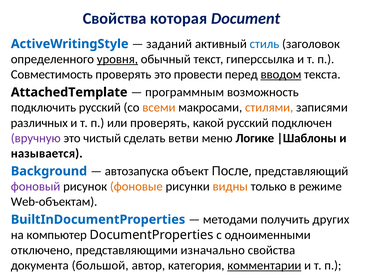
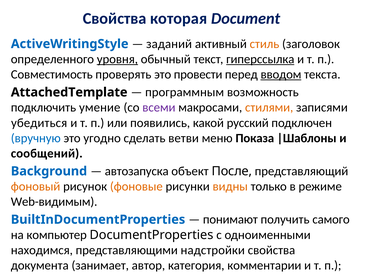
стиль colour: blue -> orange
гиперссылка underline: none -> present
подключить русский: русский -> умение
всеми colour: orange -> purple
различных: различных -> убедиться
или проверять: проверять -> появились
вручную colour: purple -> blue
чистый: чистый -> угодно
Логике: Логике -> Показа
называется: называется -> сообщений
фоновый colour: purple -> orange
Web-объектам: Web-объектам -> Web-видимым
методами: методами -> понимают
других: других -> самого
отключено: отключено -> находимся
изначально: изначально -> надстройки
большой: большой -> занимает
комментарии underline: present -> none
